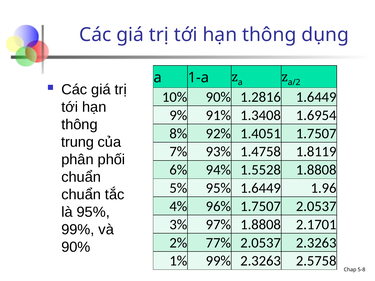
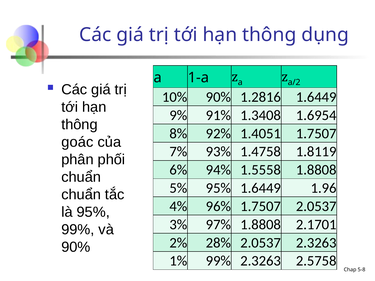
trung: trung -> goác
1.5528: 1.5528 -> 1.5558
77%: 77% -> 28%
